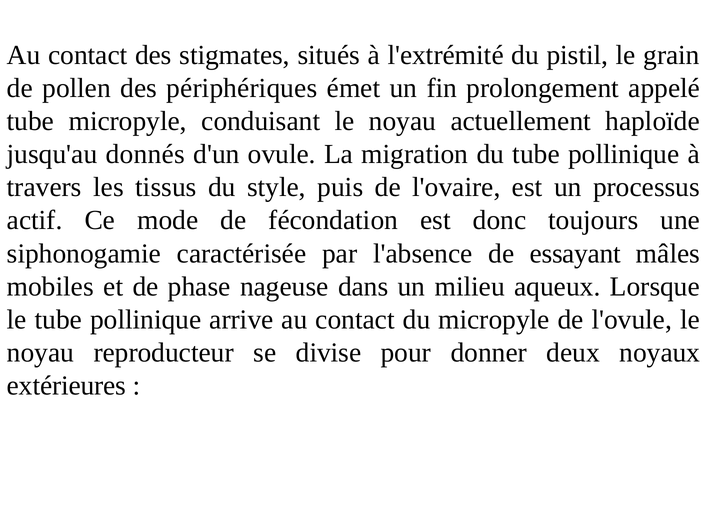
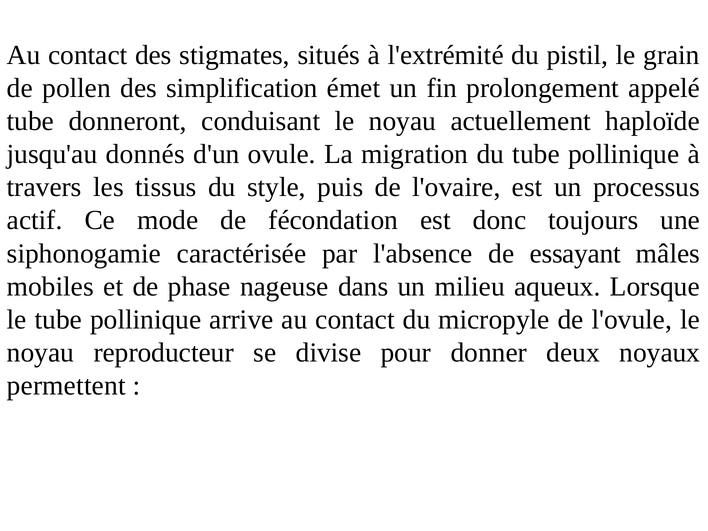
périphériques: périphériques -> simplification
tube micropyle: micropyle -> donneront
extérieures: extérieures -> permettent
